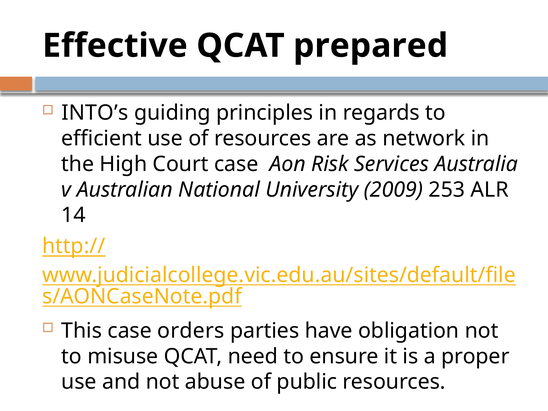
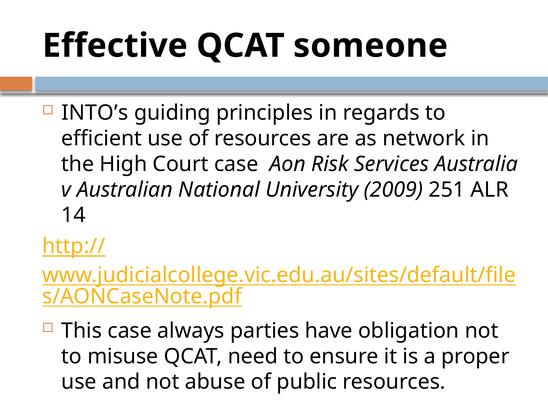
prepared: prepared -> someone
253: 253 -> 251
orders: orders -> always
